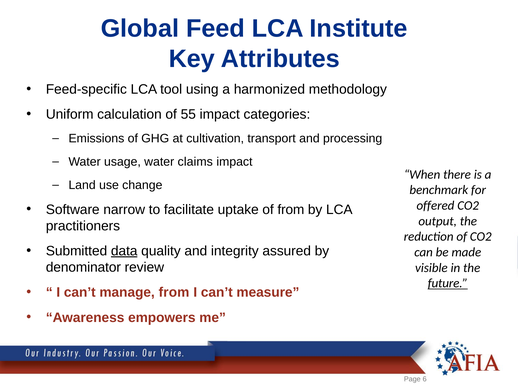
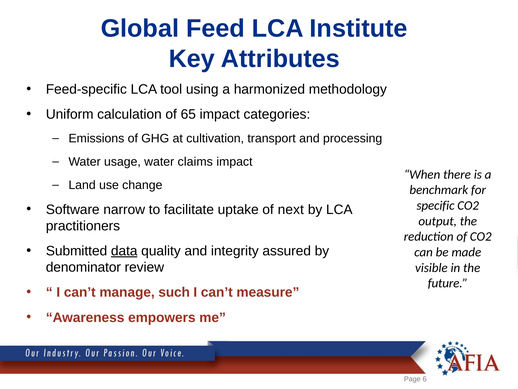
55: 55 -> 65
offered: offered -> specific
of from: from -> next
future underline: present -> none
manage from: from -> such
